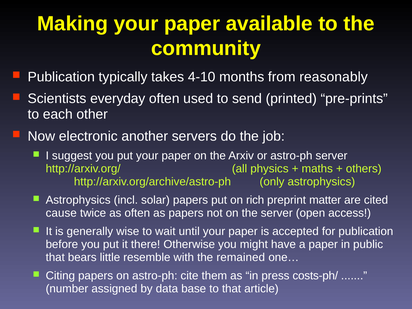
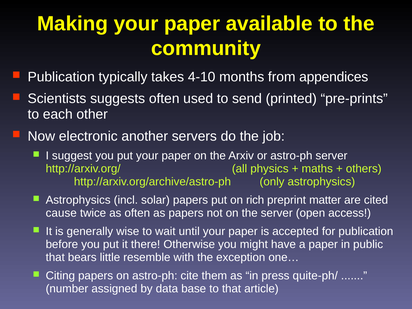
reasonably: reasonably -> appendices
everyday: everyday -> suggests
remained: remained -> exception
costs-ph/: costs-ph/ -> quite-ph/
